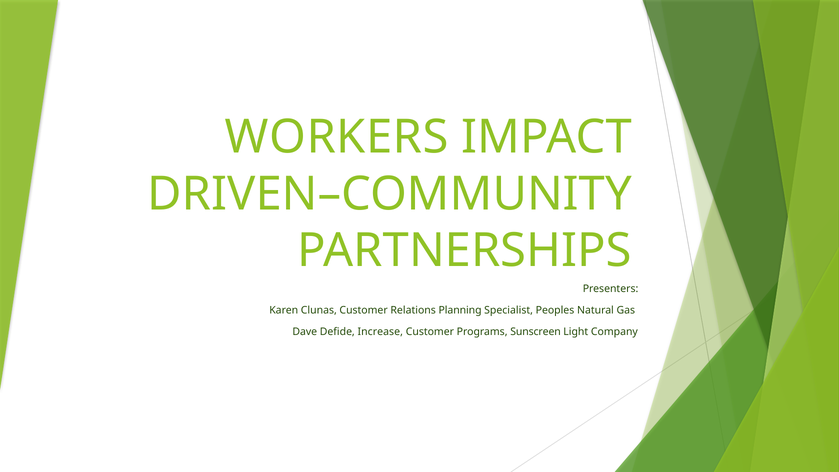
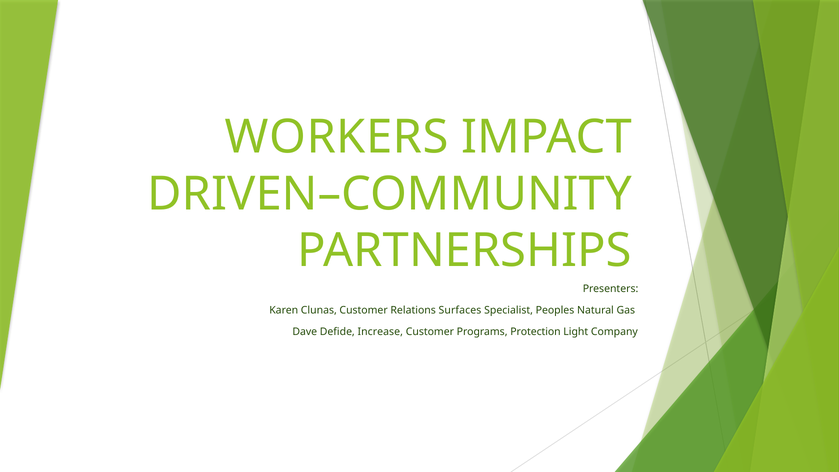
Planning: Planning -> Surfaces
Sunscreen: Sunscreen -> Protection
